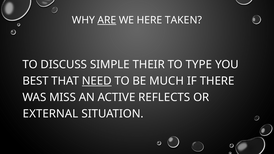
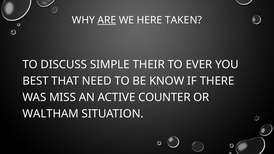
TYPE: TYPE -> EVER
NEED underline: present -> none
MUCH: MUCH -> KNOW
REFLECTS: REFLECTS -> COUNTER
EXTERNAL: EXTERNAL -> WALTHAM
